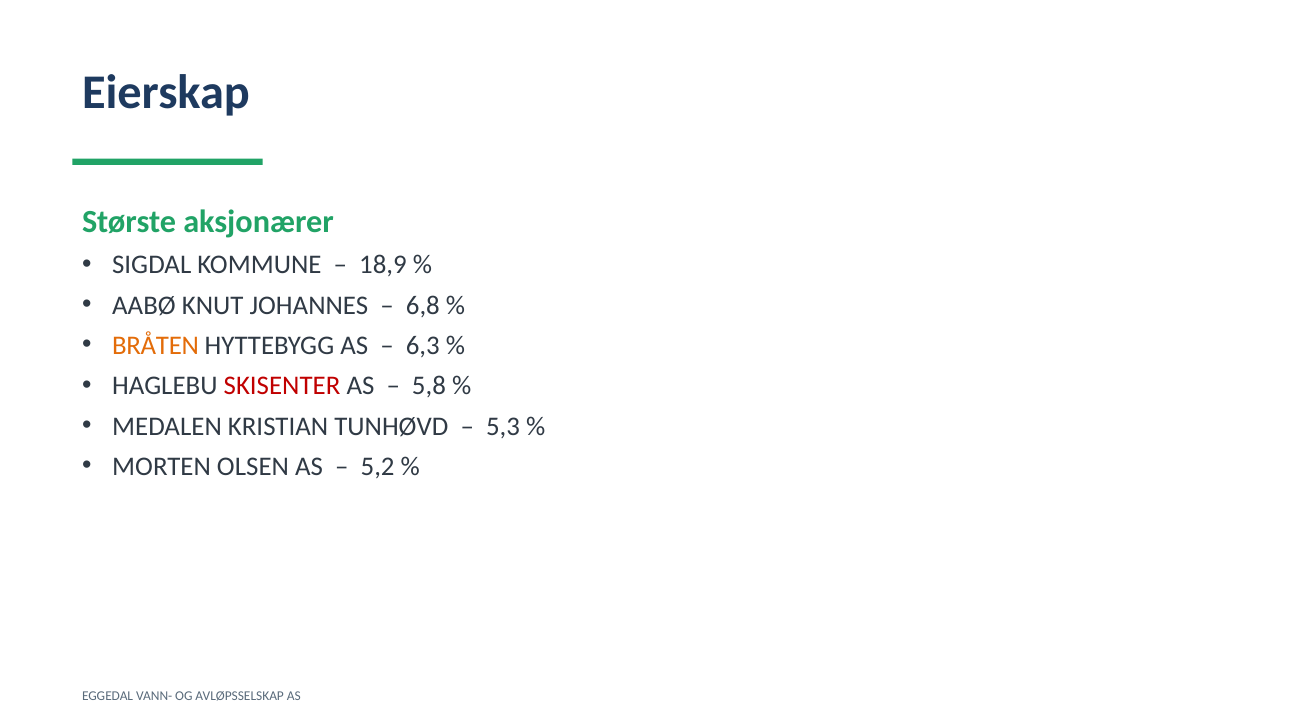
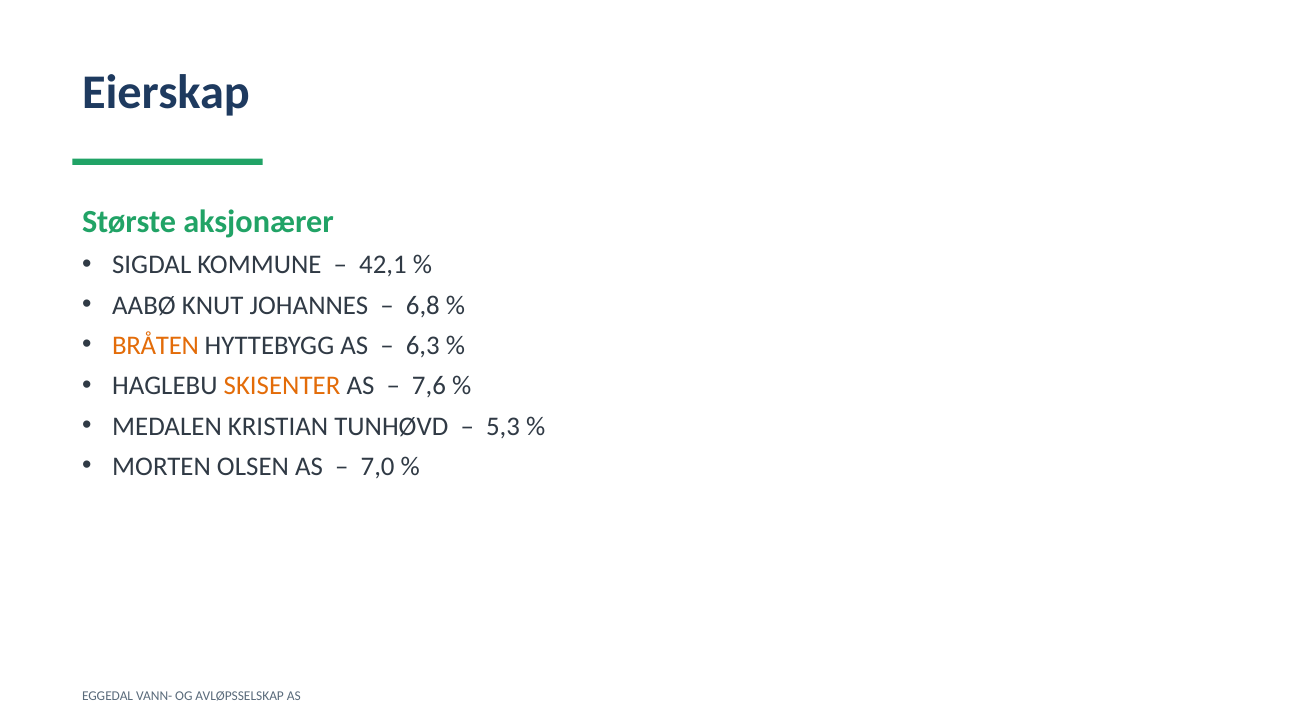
18,9: 18,9 -> 42,1
SKISENTER colour: red -> orange
5,8: 5,8 -> 7,6
5,2: 5,2 -> 7,0
